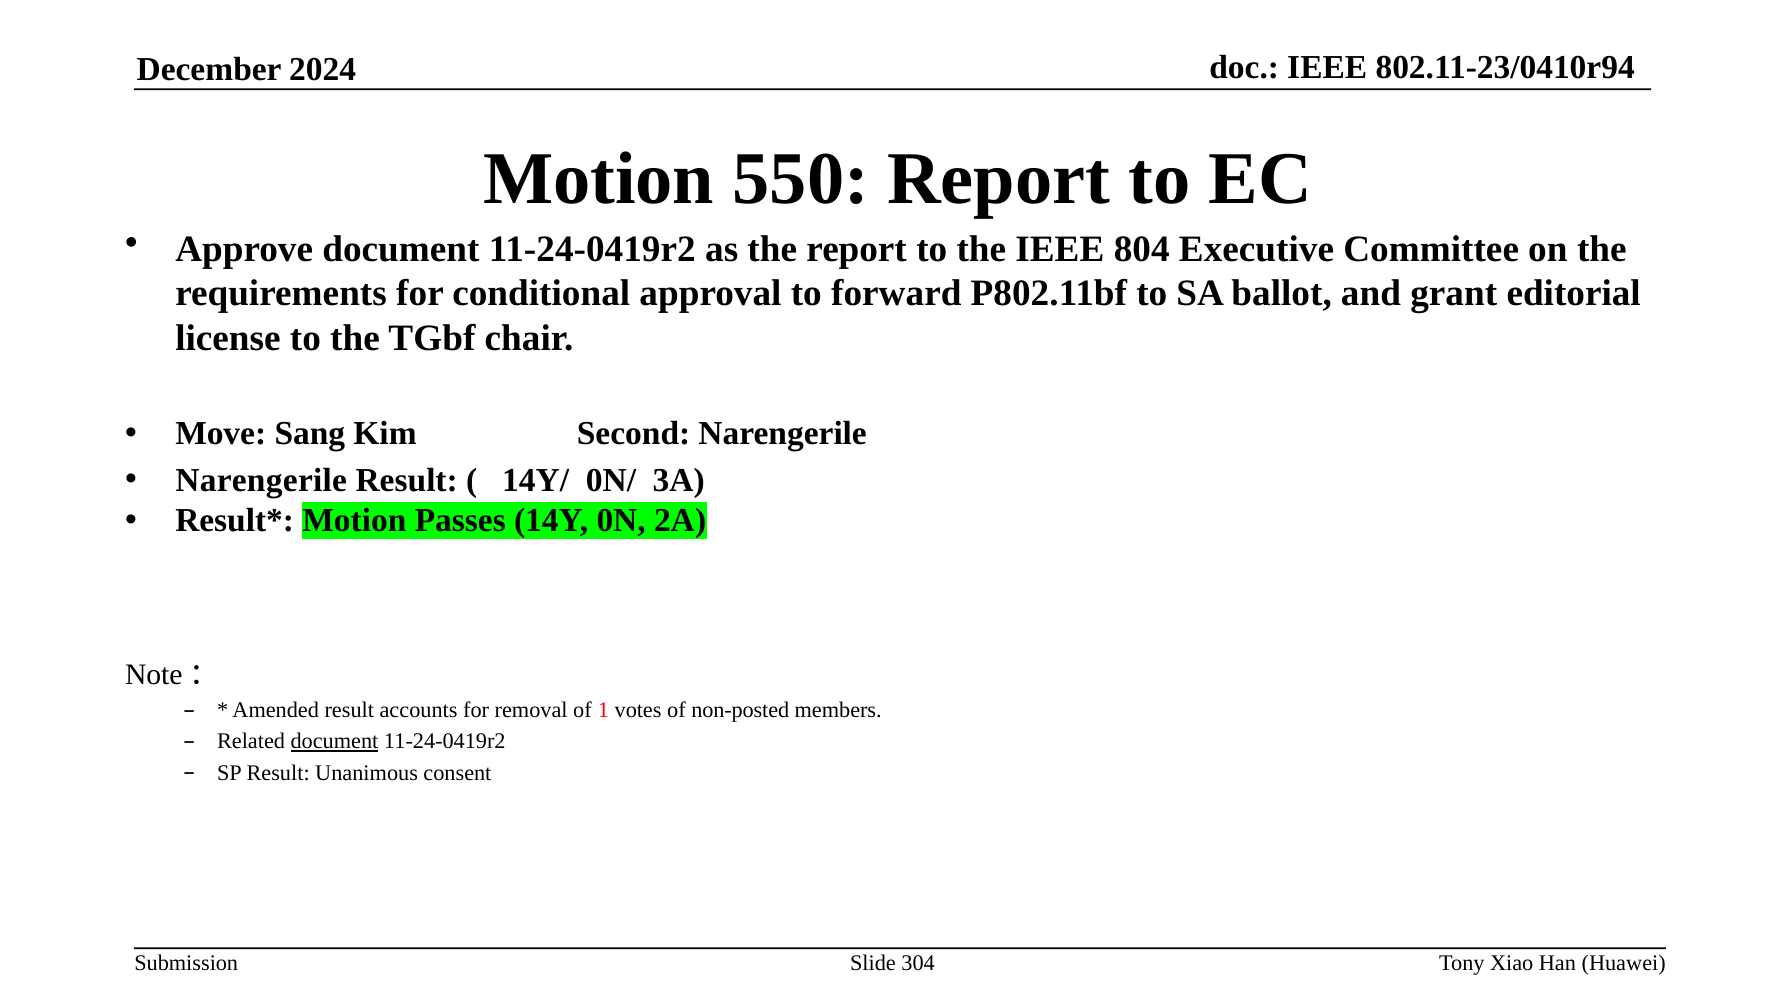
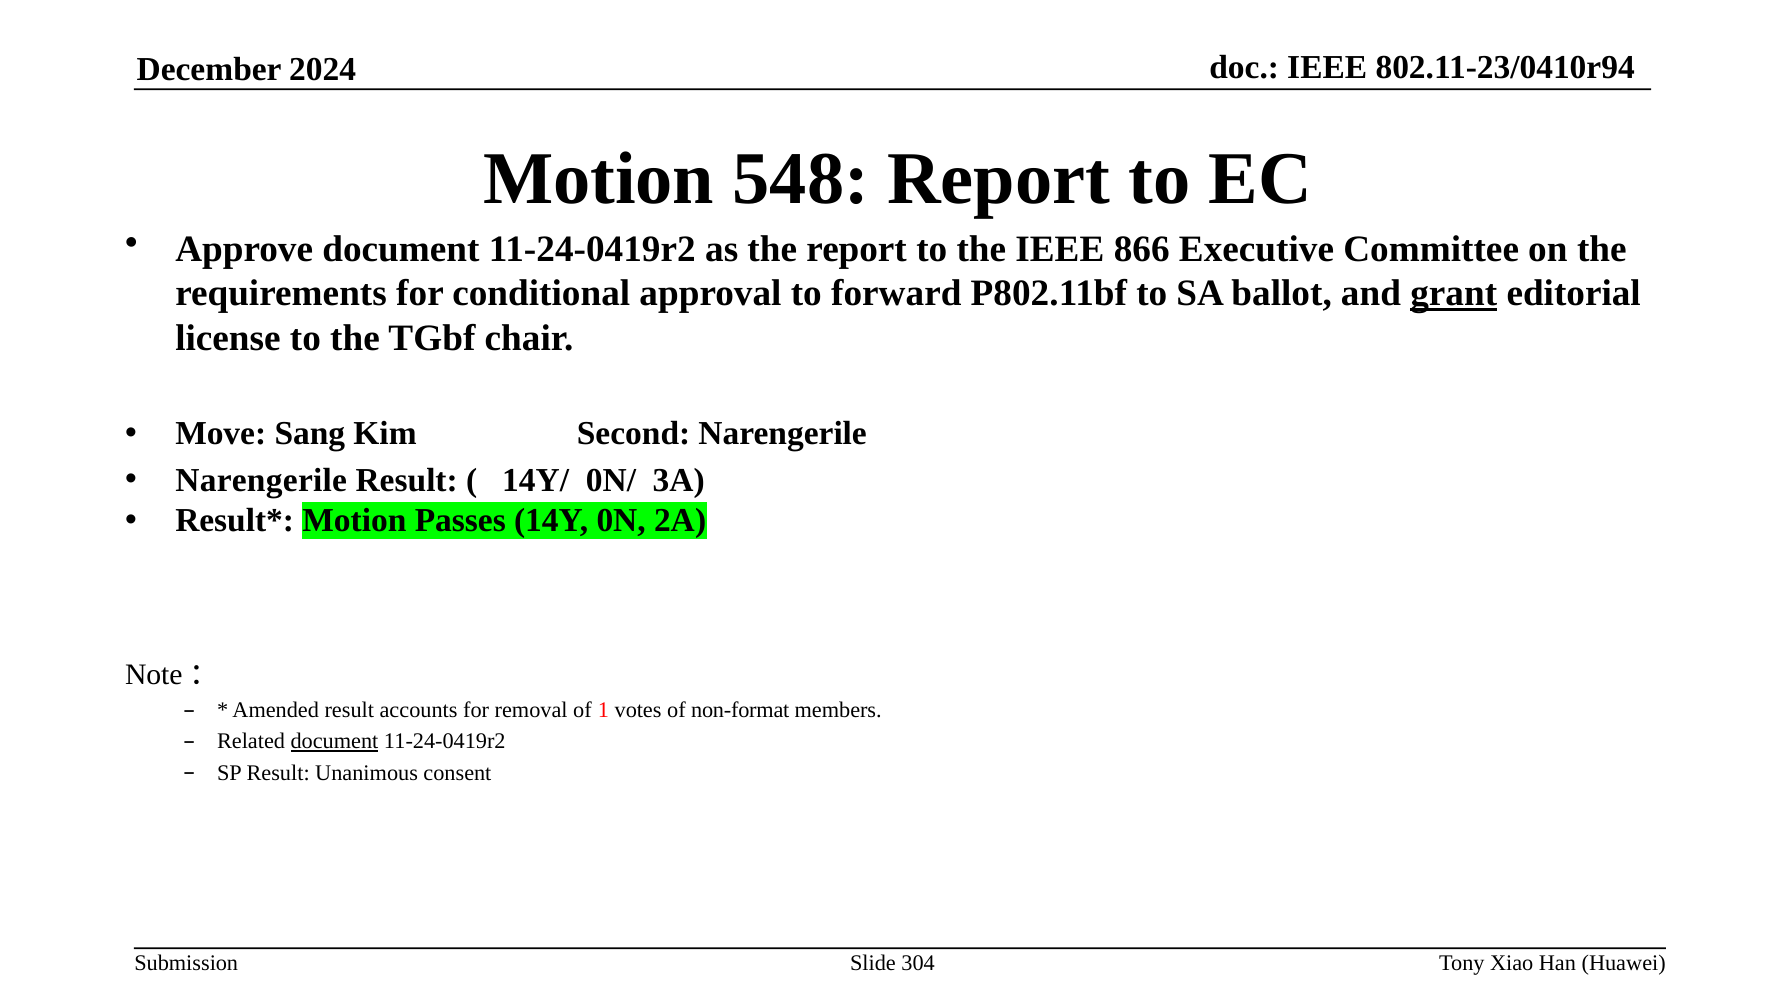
550: 550 -> 548
804: 804 -> 866
grant underline: none -> present
non-posted: non-posted -> non-format
